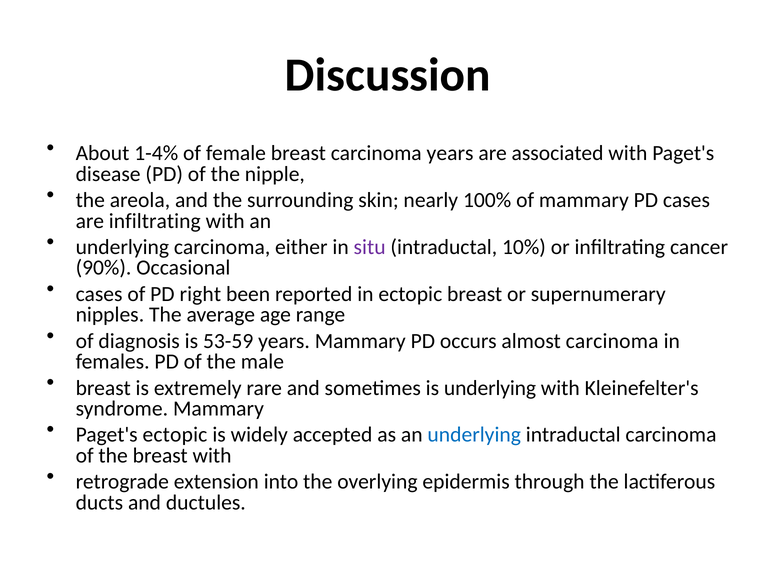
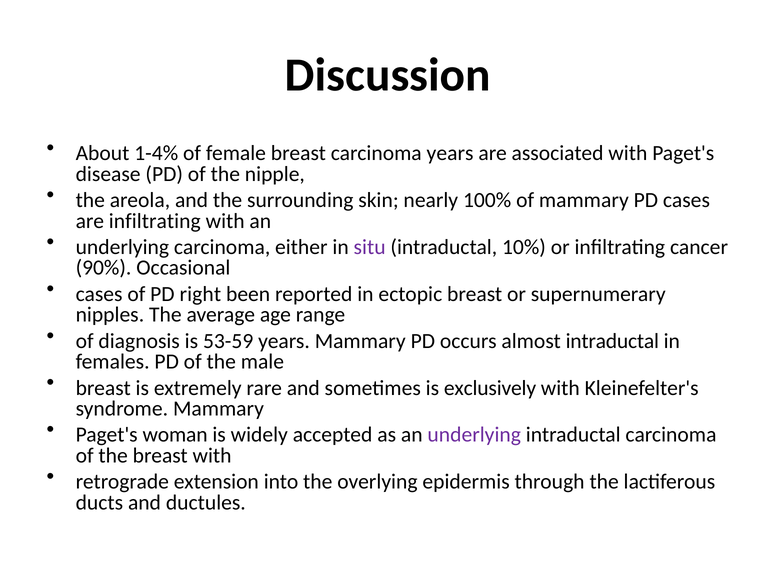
almost carcinoma: carcinoma -> intraductal
is underlying: underlying -> exclusively
Paget's ectopic: ectopic -> woman
underlying at (474, 435) colour: blue -> purple
